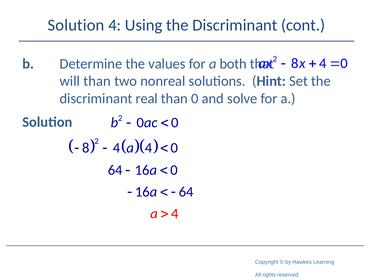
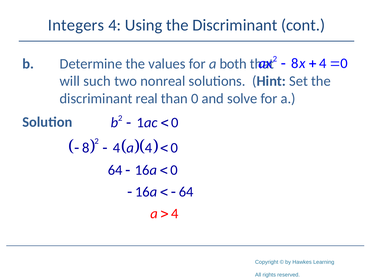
Solution at (76, 25): Solution -> Integers
will than: than -> such
0 at (140, 123): 0 -> 1
